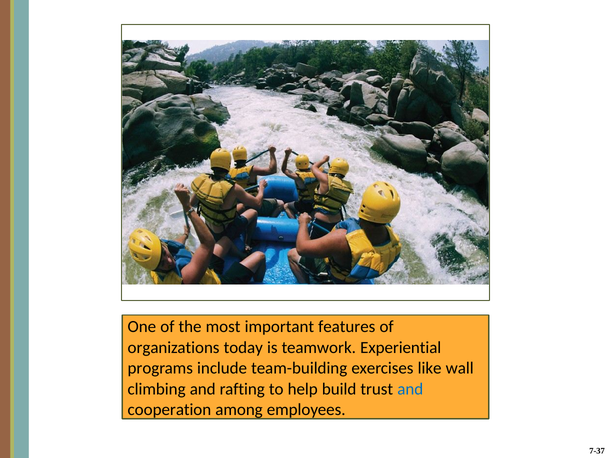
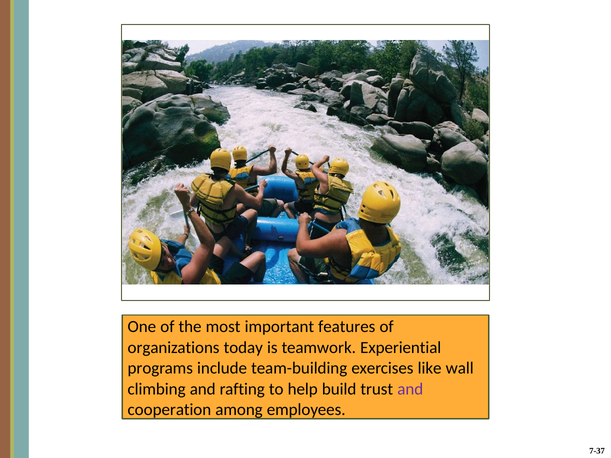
and at (410, 389) colour: blue -> purple
